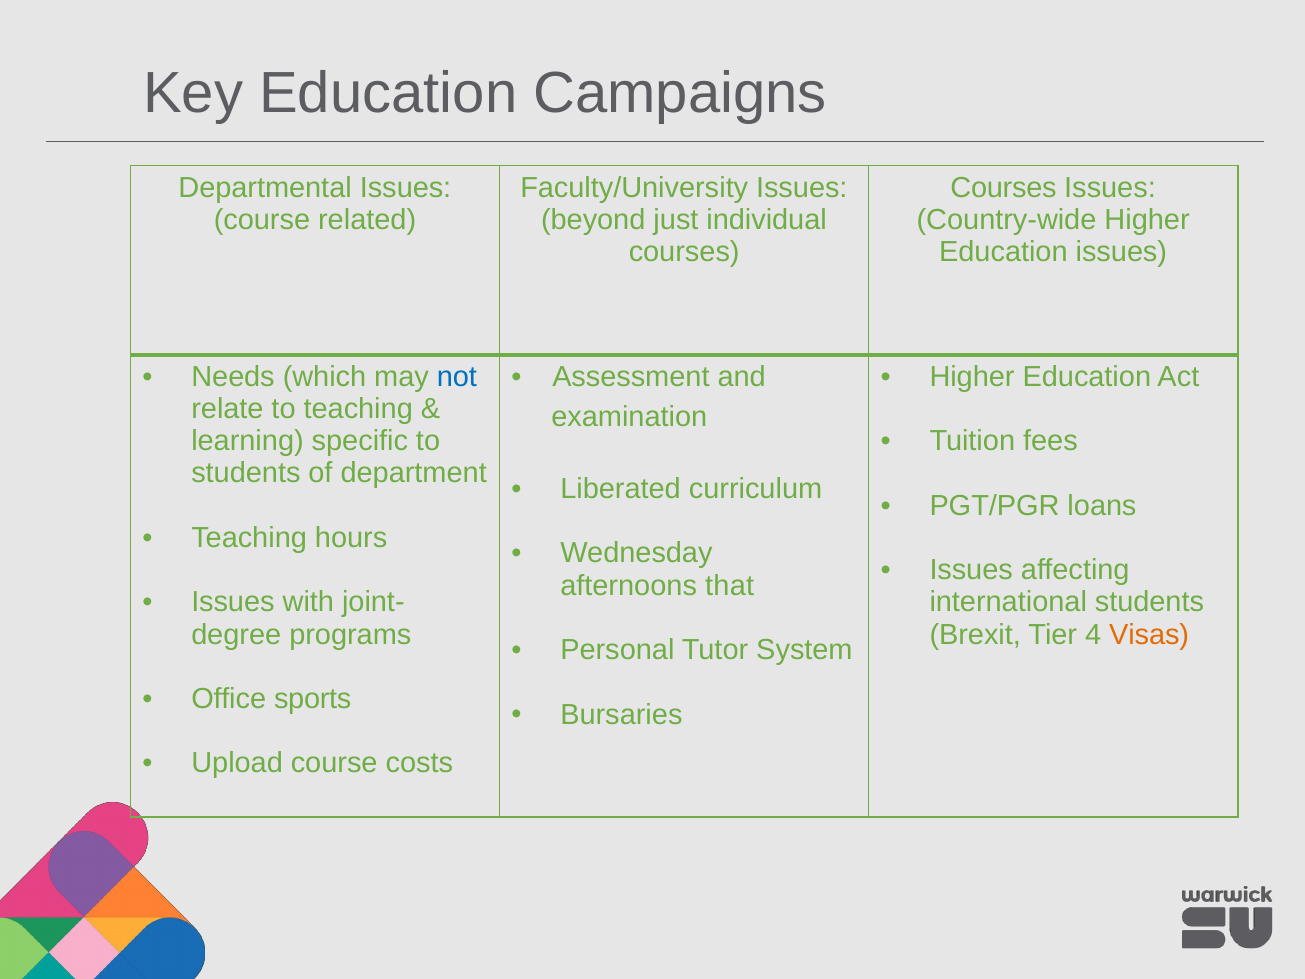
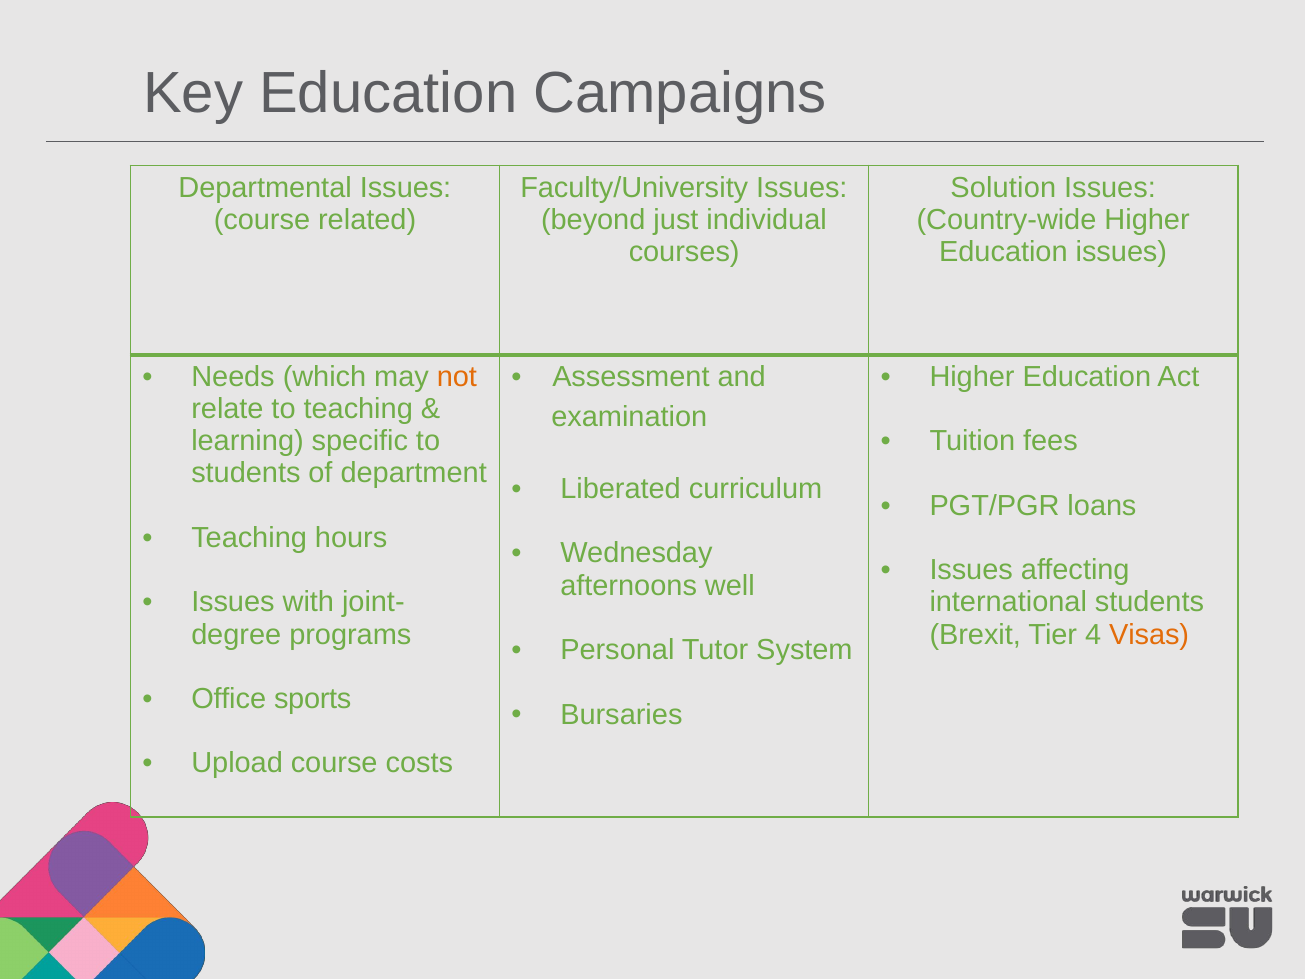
Courses at (1003, 188): Courses -> Solution
not colour: blue -> orange
that: that -> well
